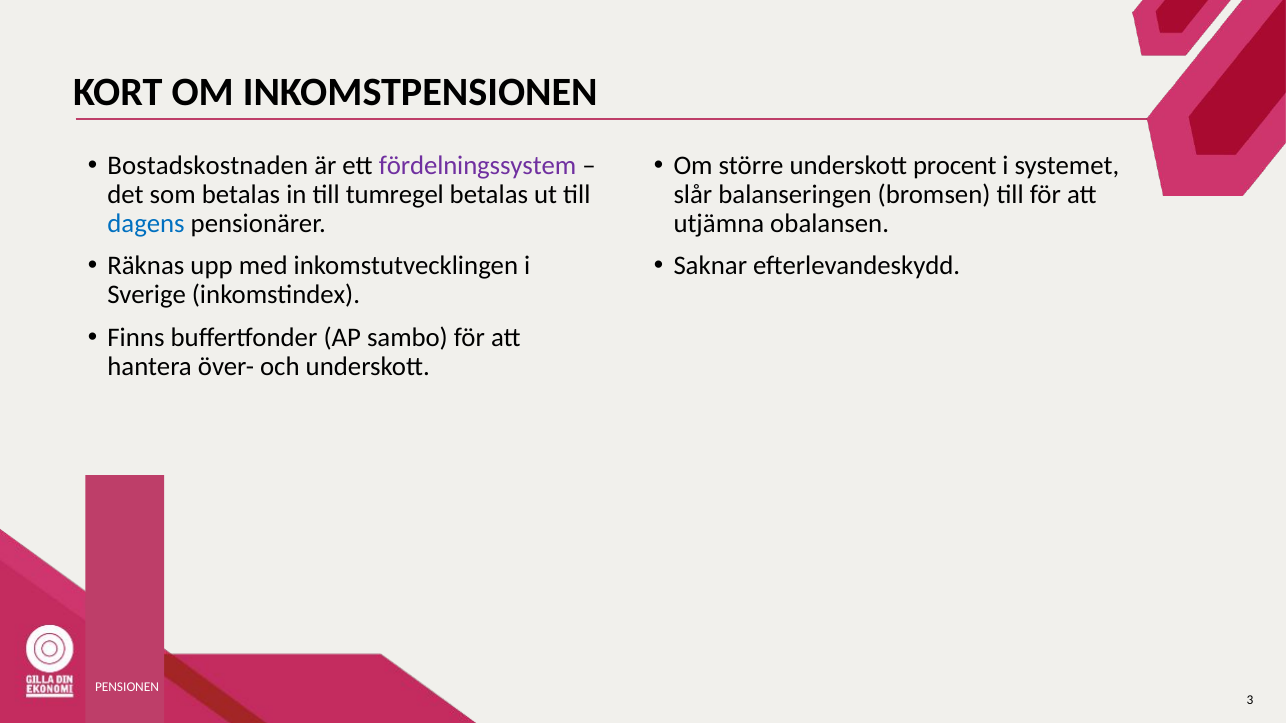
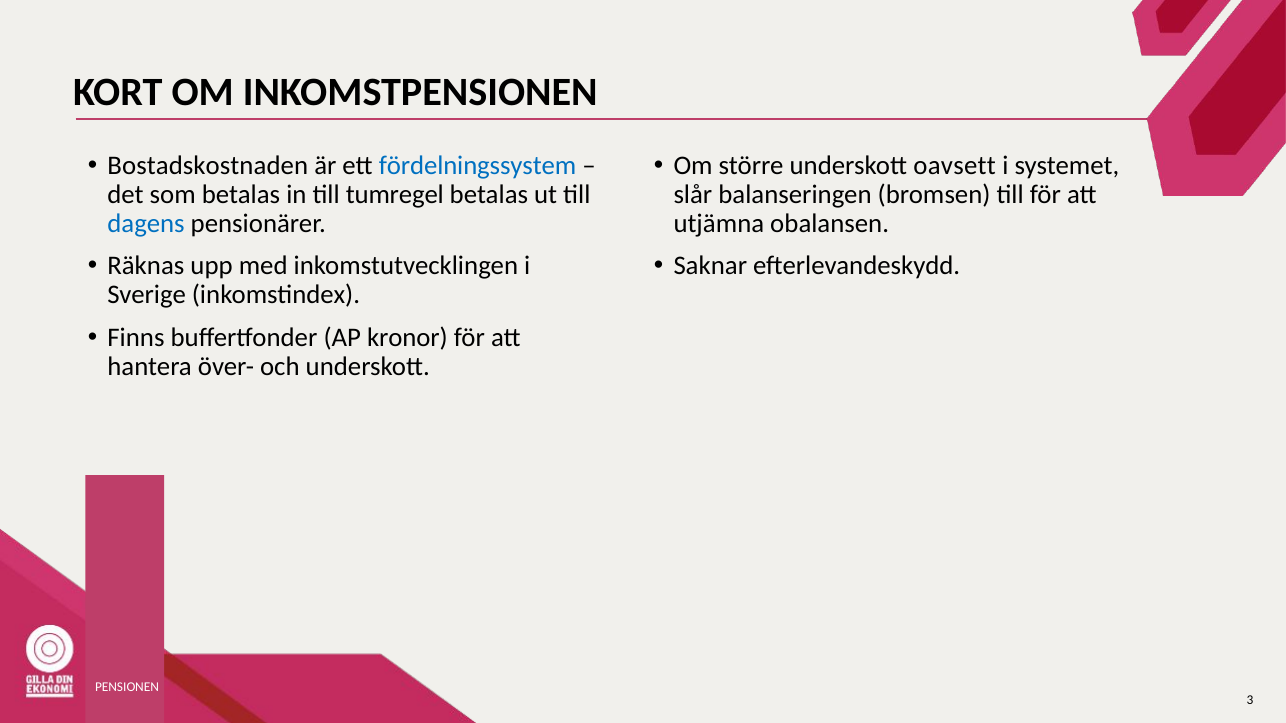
procent: procent -> oavsett
fördelningssystem colour: purple -> blue
sambo: sambo -> kronor
